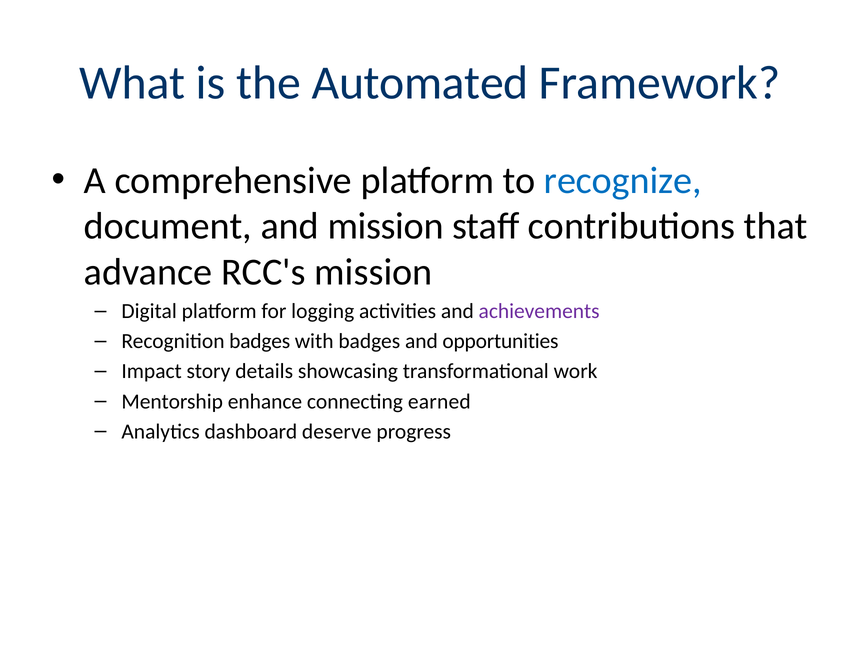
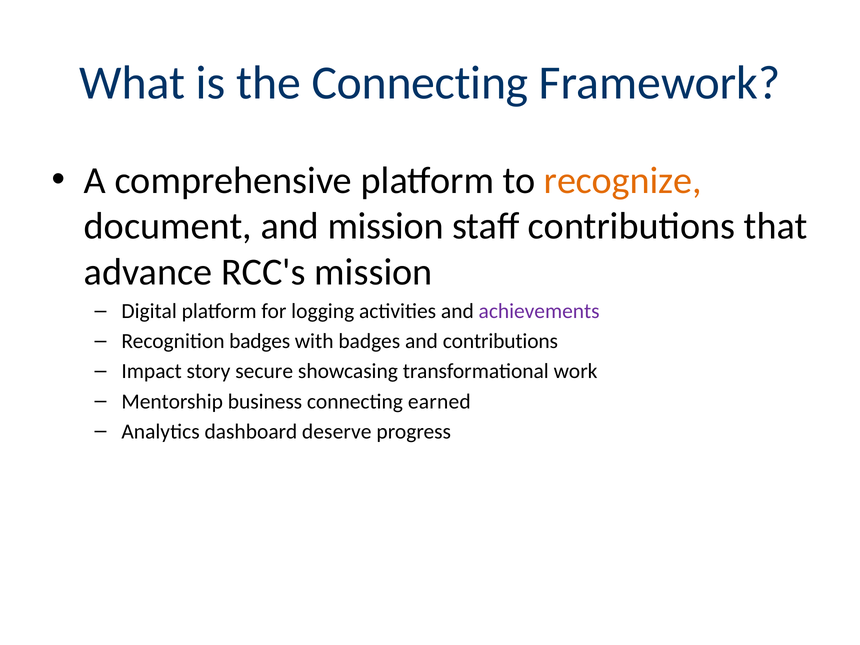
the Automated: Automated -> Connecting
recognize colour: blue -> orange
and opportunities: opportunities -> contributions
details: details -> secure
enhance: enhance -> business
